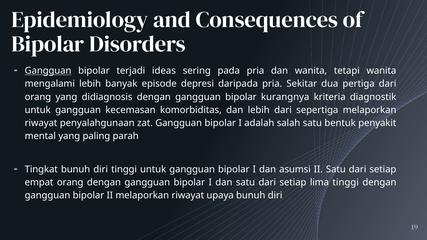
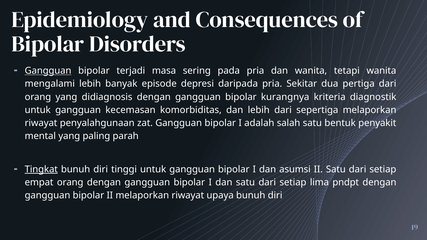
ideas: ideas -> masa
Tingkat underline: none -> present
lima tinggi: tinggi -> pndpt
